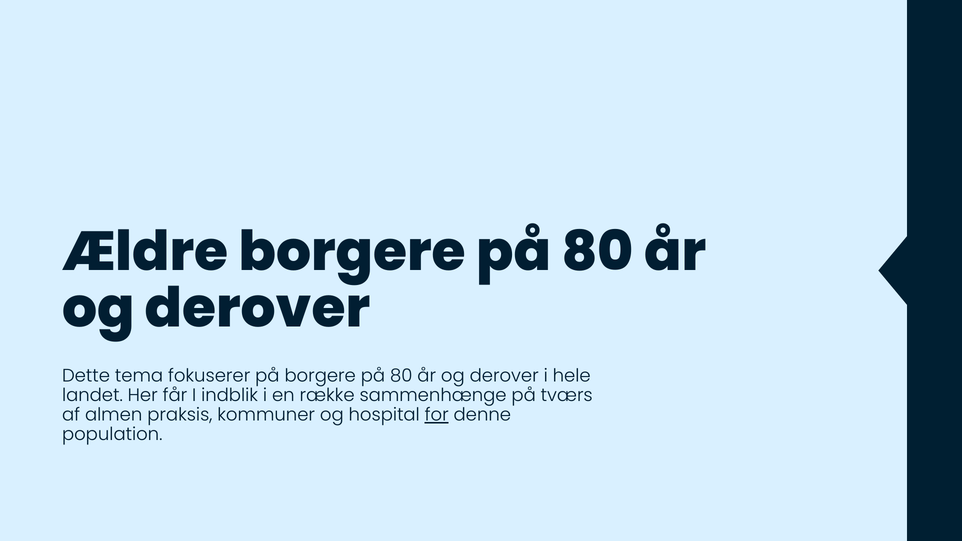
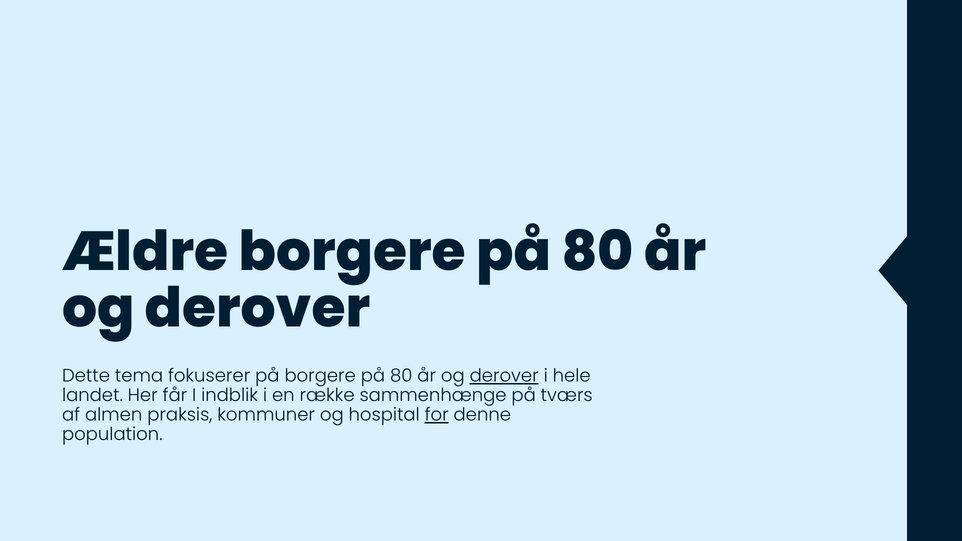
derover at (504, 376) underline: none -> present
